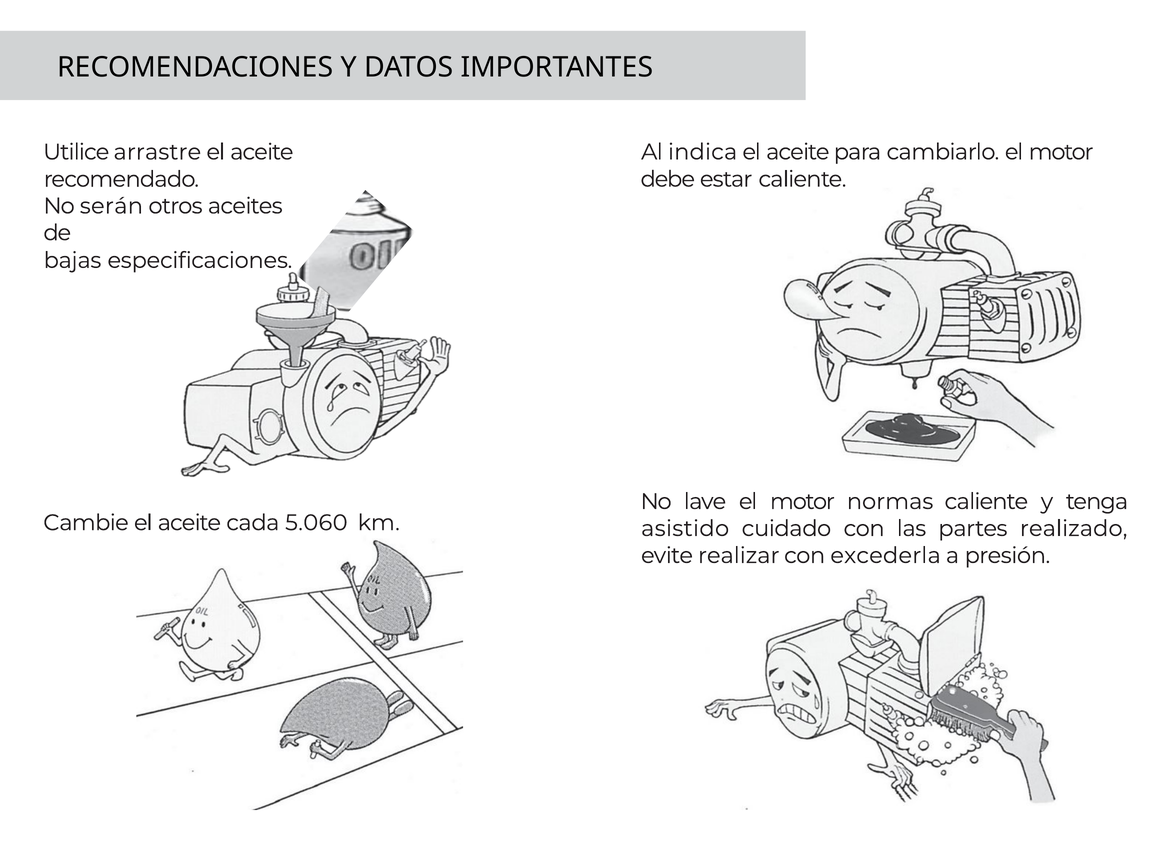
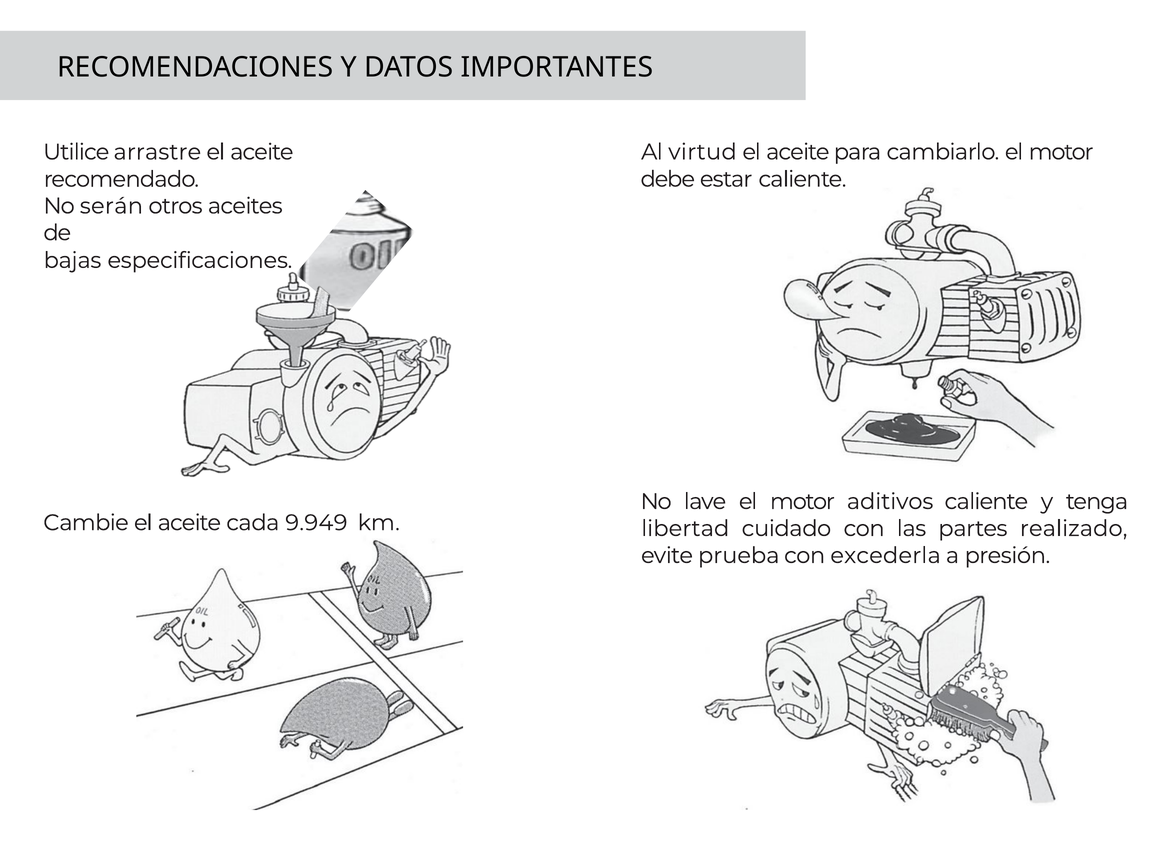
indica: indica -> virtud
normas: normas -> aditivos
5.060: 5.060 -> 9.949
asistido: asistido -> libertad
realizar: realizar -> prueba
